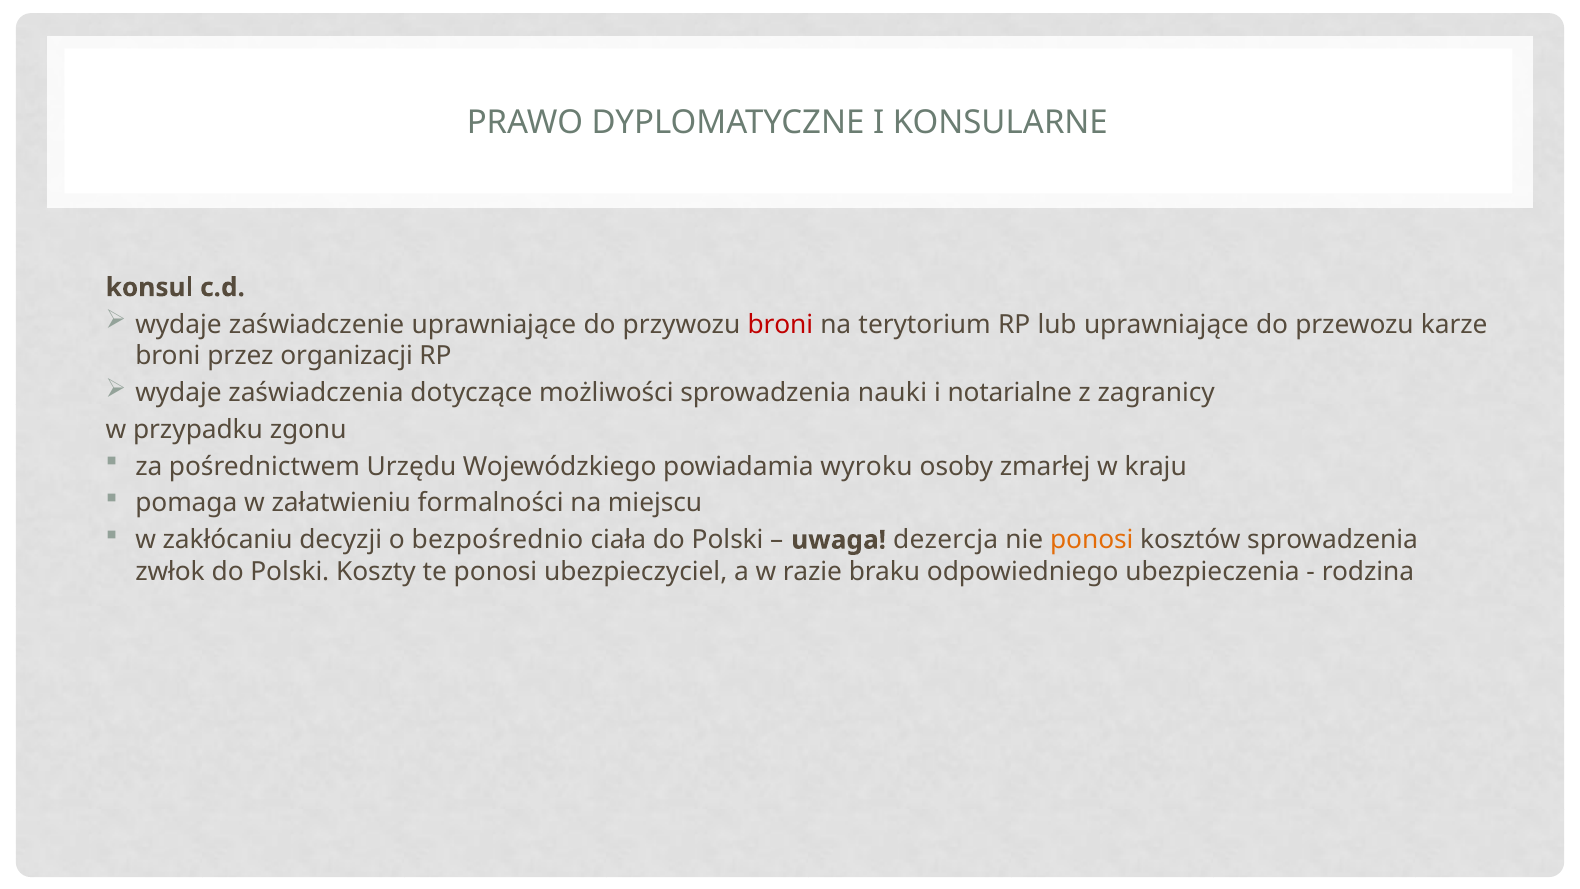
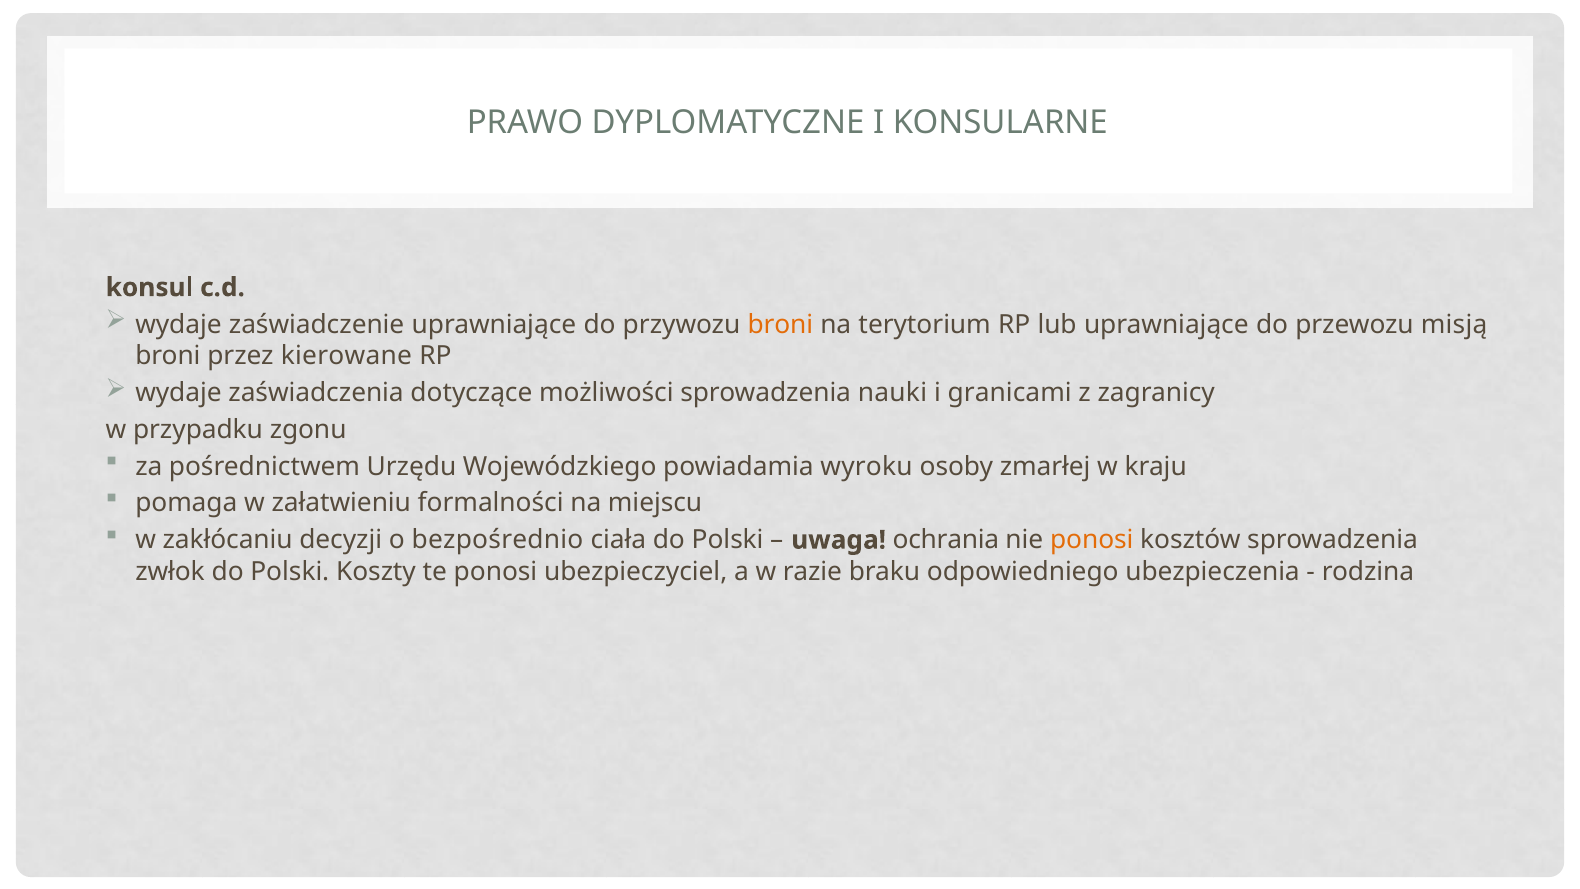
broni at (780, 324) colour: red -> orange
karze: karze -> misją
organizacji: organizacji -> kierowane
notarialne: notarialne -> granicami
dezercja: dezercja -> ochrania
